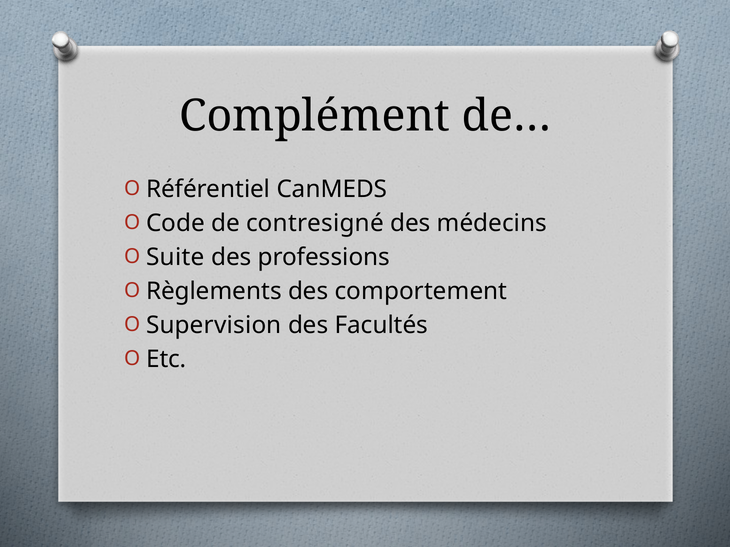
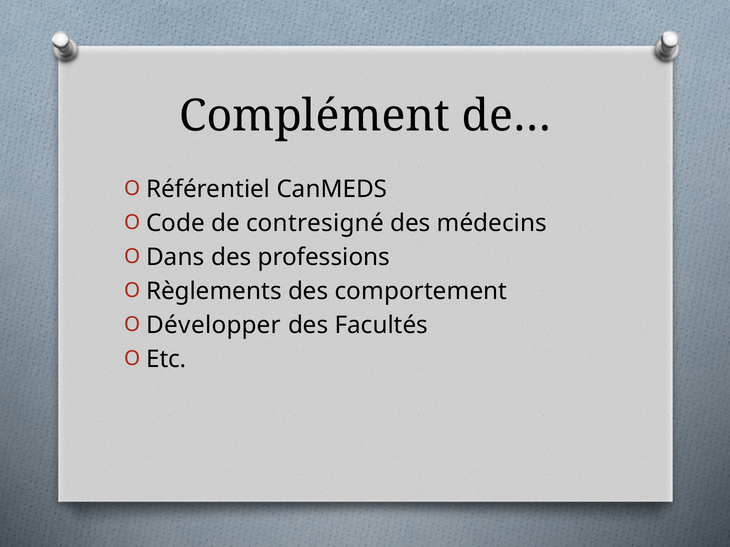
Suite: Suite -> Dans
Supervision: Supervision -> Développer
